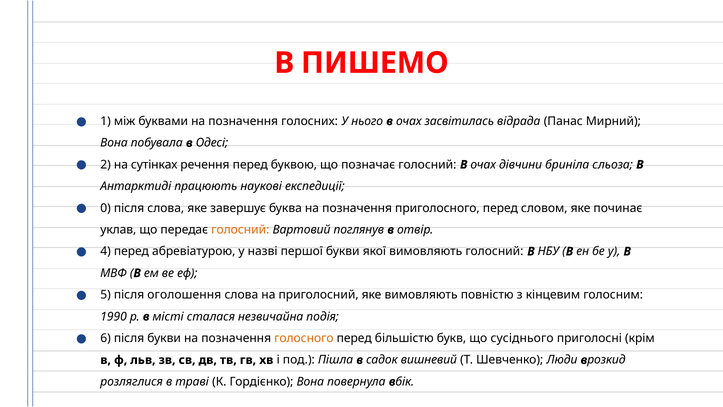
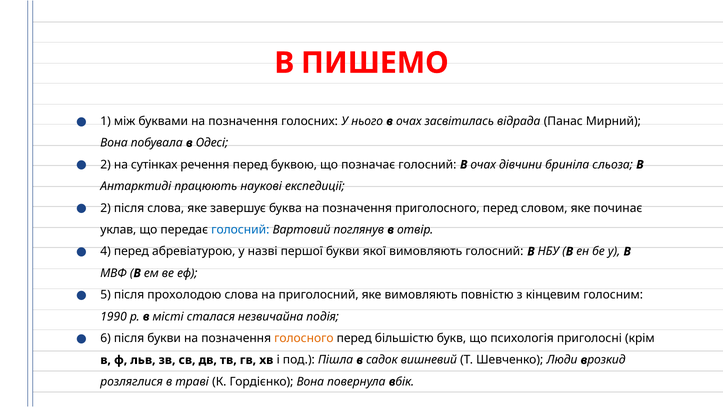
0 at (106, 208): 0 -> 2
голосний at (240, 230) colour: orange -> blue
оголошення: оголошення -> прохолодою
сусіднього: сусіднього -> психологія
